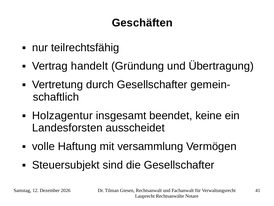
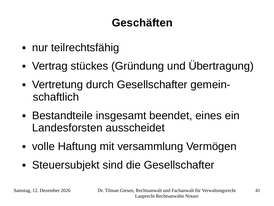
handelt: handelt -> stückes
Holzagentur: Holzagentur -> Bestandteile
keine: keine -> eines
